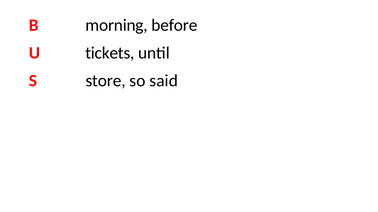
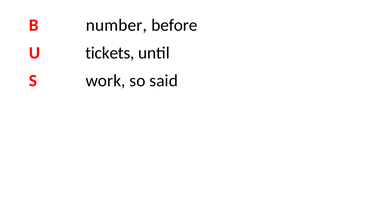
morning: morning -> number
store: store -> work
